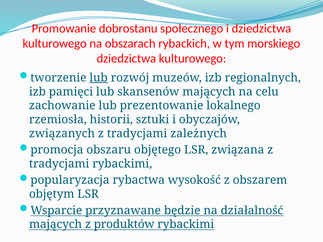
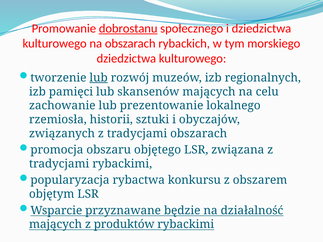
dobrostanu underline: none -> present
tradycjami zależnych: zależnych -> obszarach
wysokość: wysokość -> konkursu
